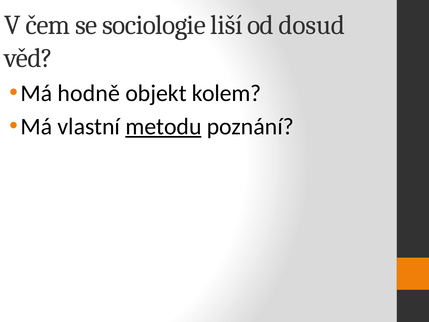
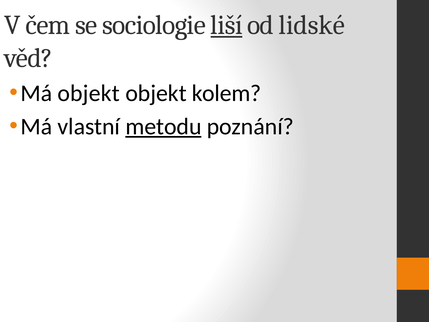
liší underline: none -> present
dosud: dosud -> lidské
Má hodně: hodně -> objekt
